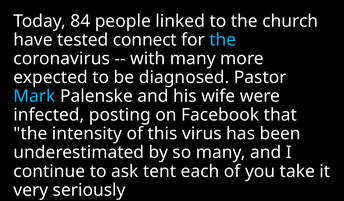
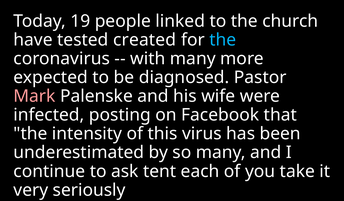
84: 84 -> 19
connect: connect -> created
Mark colour: light blue -> pink
